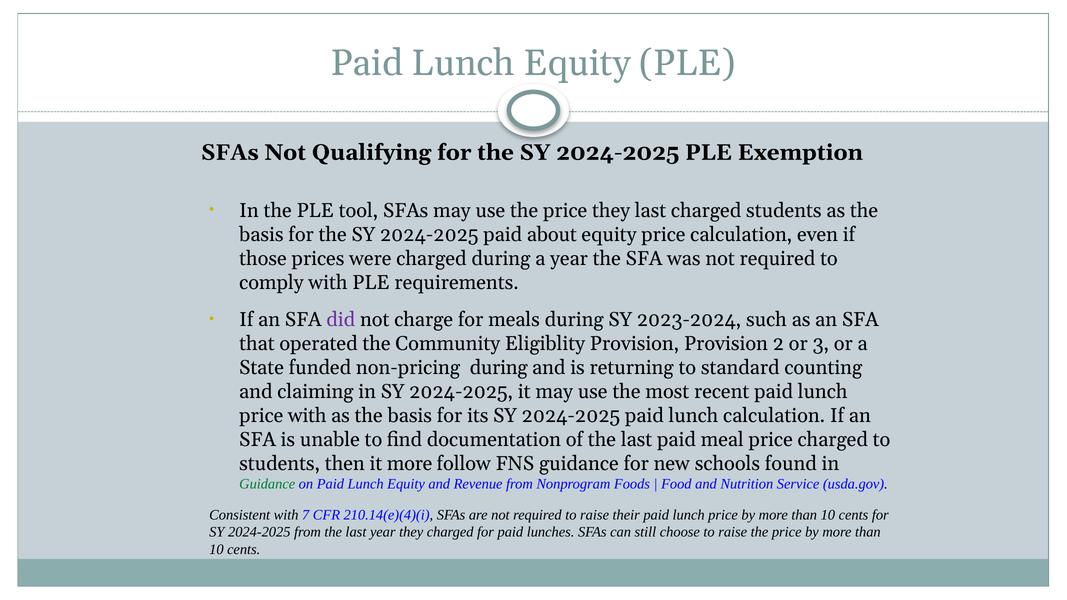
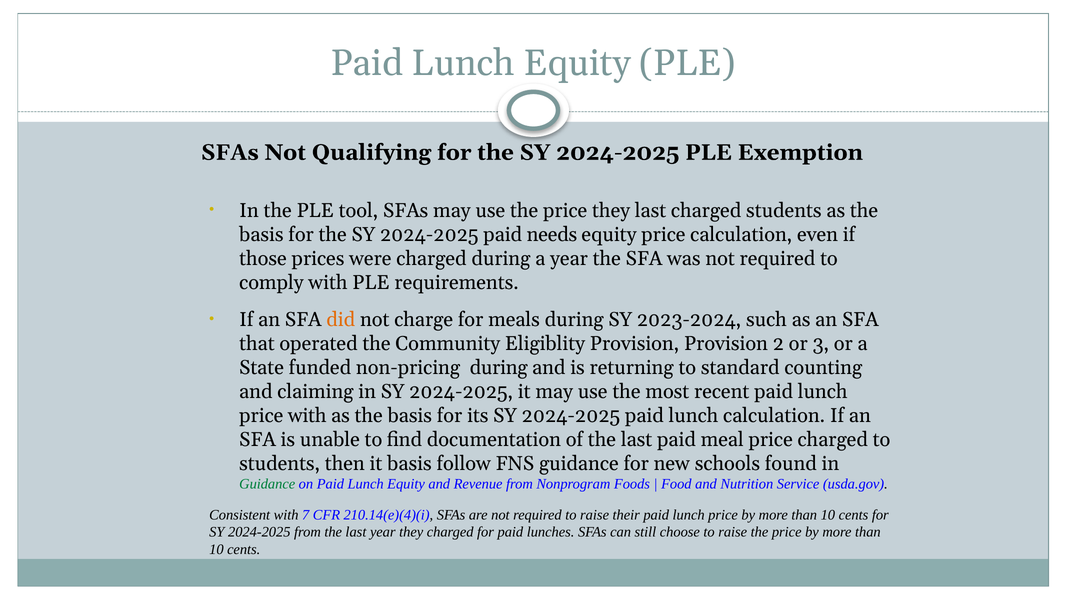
about: about -> needs
did colour: purple -> orange
it more: more -> basis
